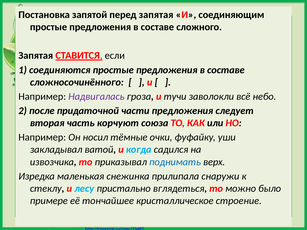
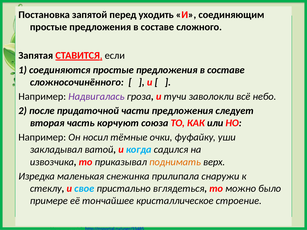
перед запятая: запятая -> уходить
поднимать colour: blue -> orange
лесу: лесу -> свое
